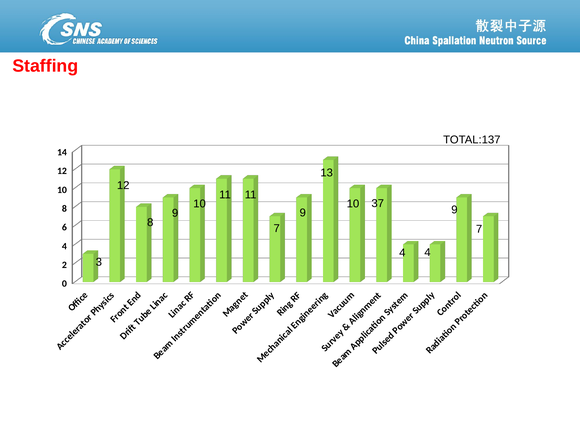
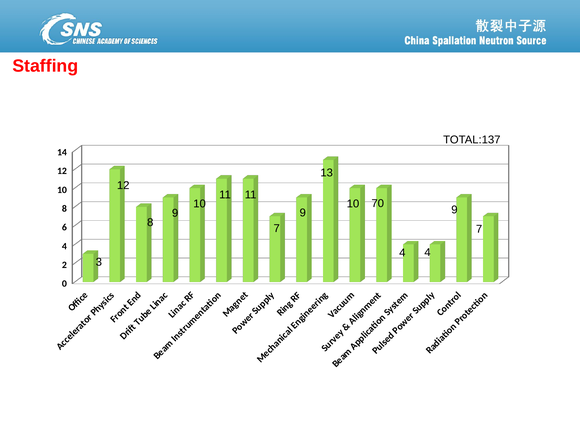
37: 37 -> 70
